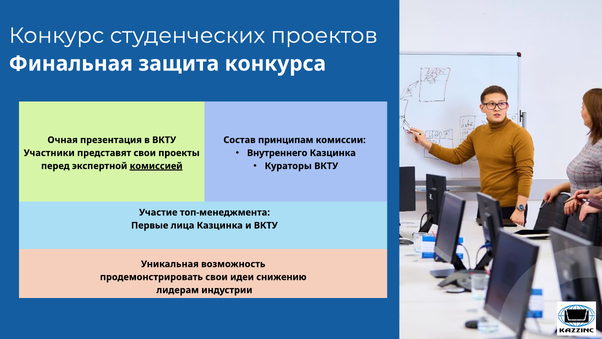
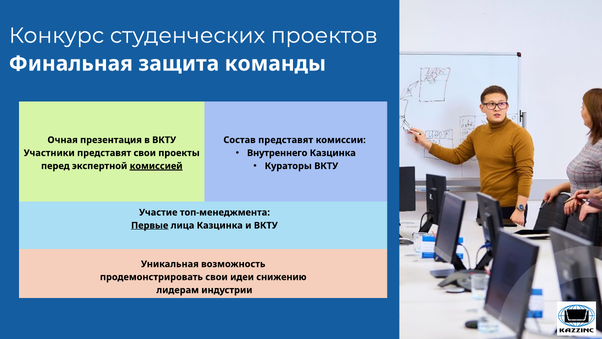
конкурса: конкурса -> команды
Состав принципам: принципам -> представят
Первые underline: none -> present
